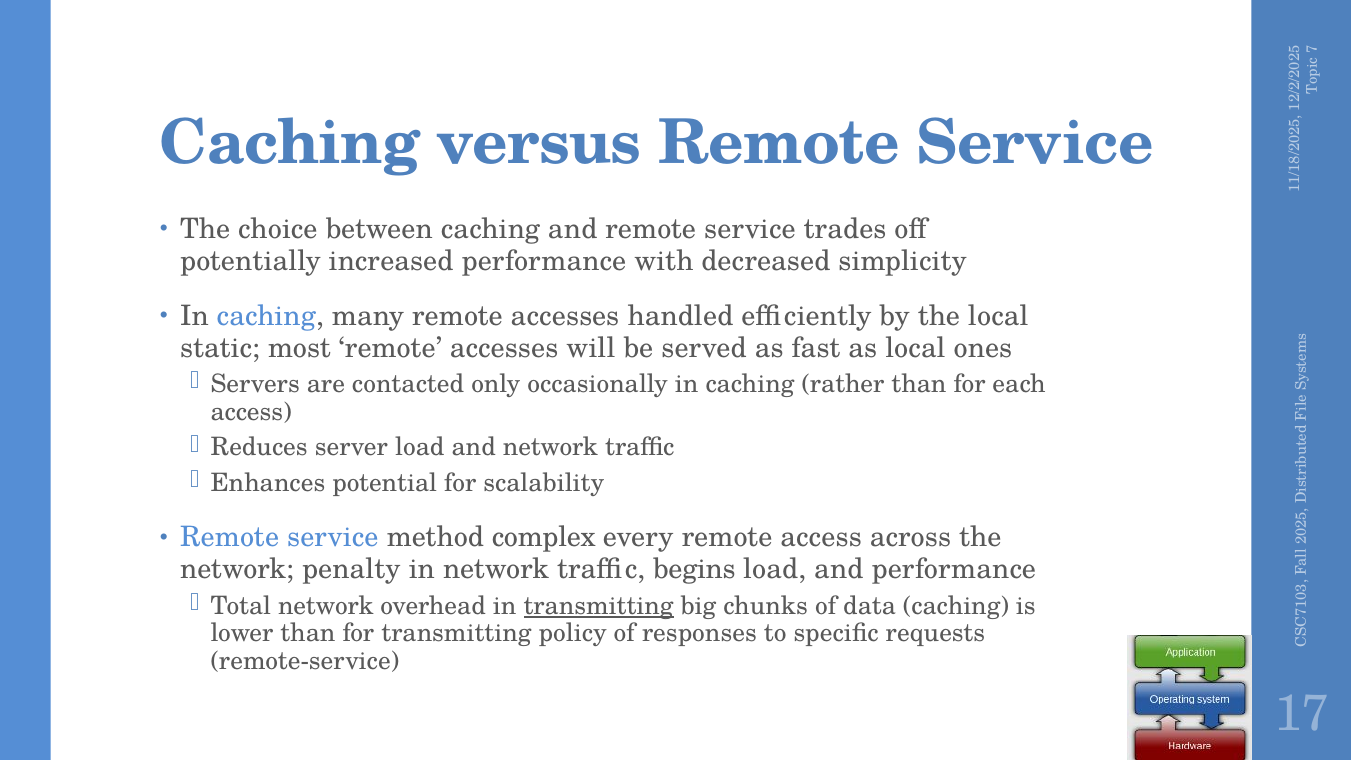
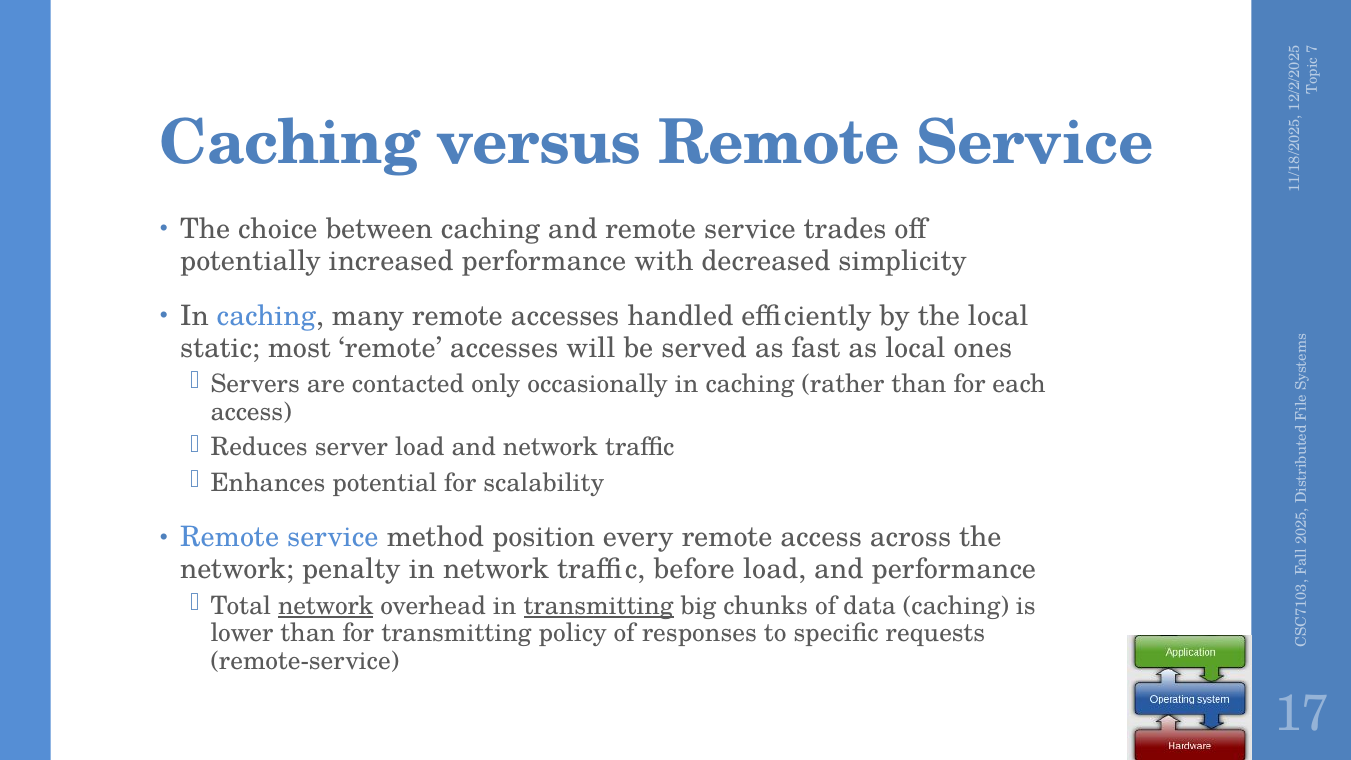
complex: complex -> position
begins: begins -> before
network at (326, 606) underline: none -> present
